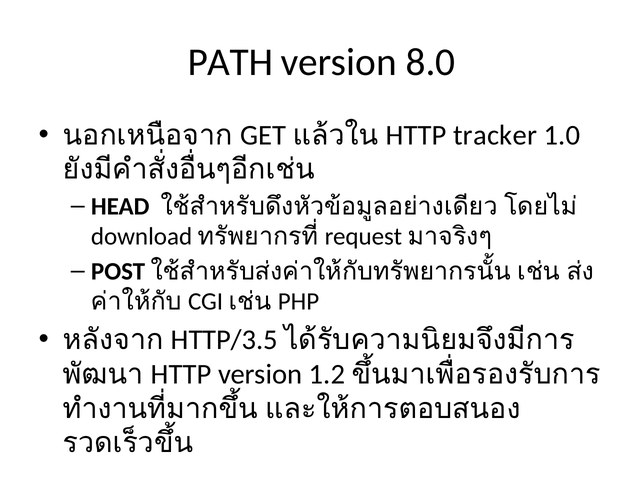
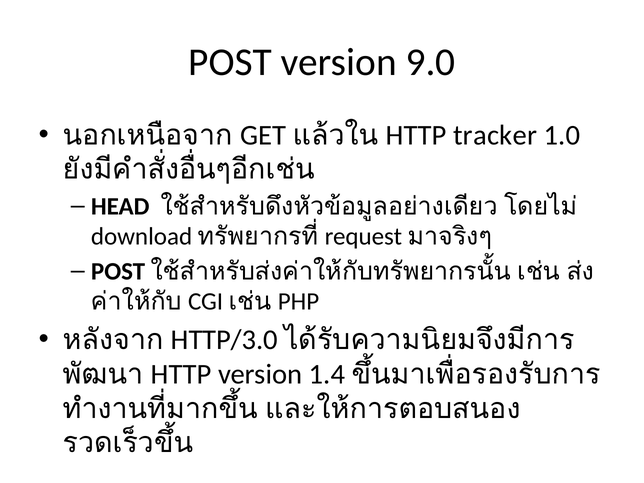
PATH at (230, 62): PATH -> POST
8.0: 8.0 -> 9.0
HTTP/3.5: HTTP/3.5 -> HTTP/3.0
1.2: 1.2 -> 1.4
